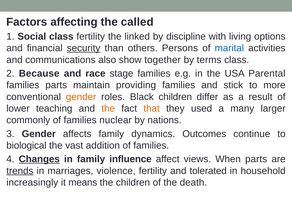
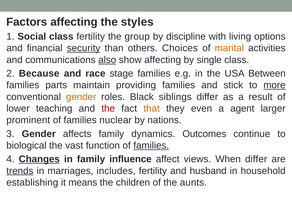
called: called -> styles
linked: linked -> group
Persons: Persons -> Choices
marital colour: blue -> orange
also underline: none -> present
show together: together -> affecting
terms: terms -> single
Parental: Parental -> Between
more underline: none -> present
Black children: children -> siblings
the at (108, 109) colour: orange -> red
used: used -> even
many: many -> agent
commonly: commonly -> prominent
addition: addition -> function
families at (151, 145) underline: none -> present
When parts: parts -> differ
violence: violence -> includes
tolerated: tolerated -> husband
increasingly: increasingly -> establishing
death: death -> aunts
